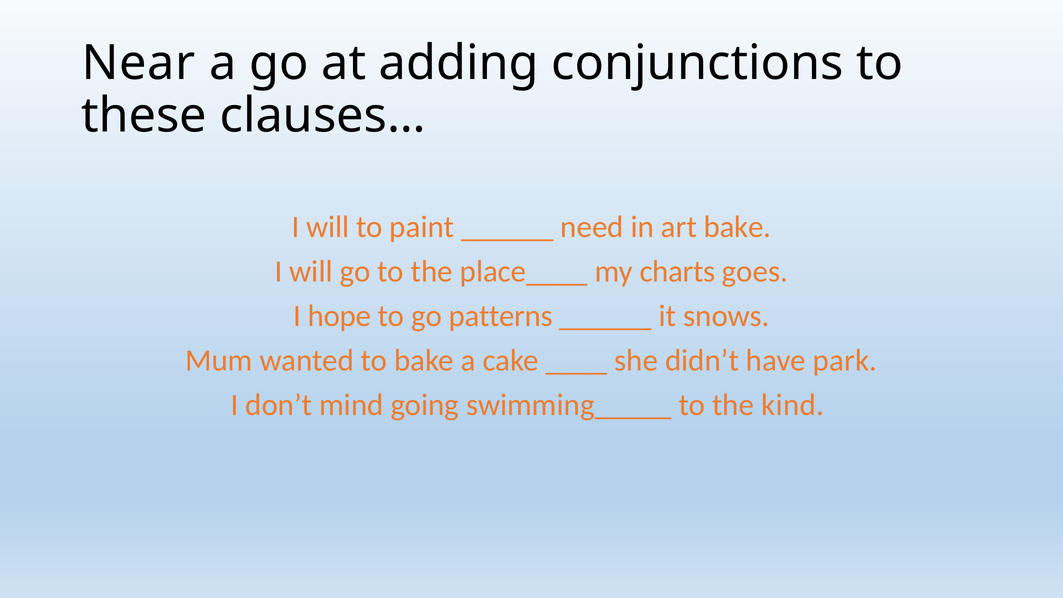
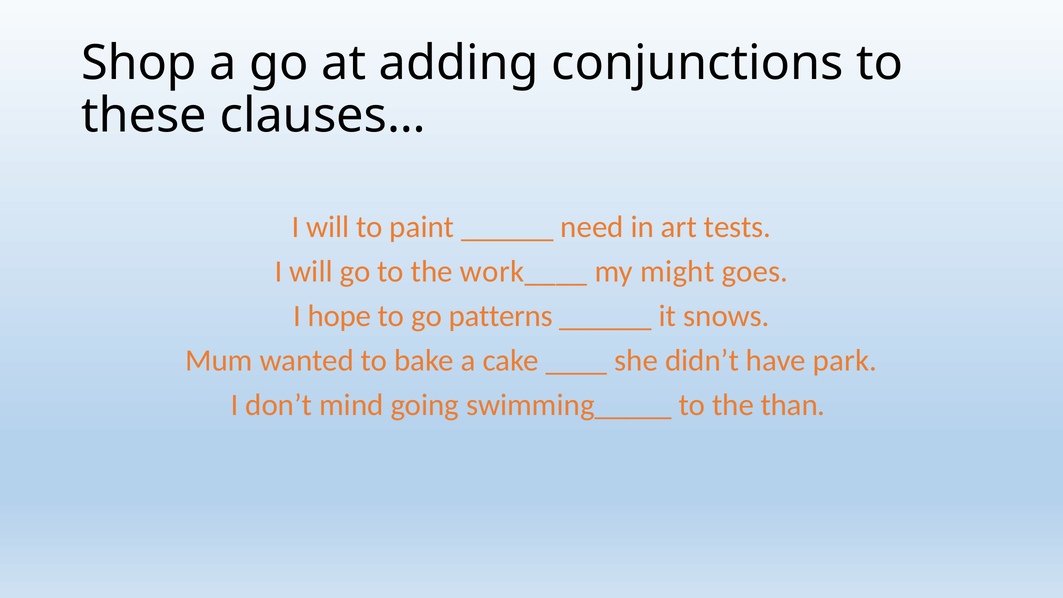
Near: Near -> Shop
art bake: bake -> tests
place____: place____ -> work____
charts: charts -> might
kind: kind -> than
